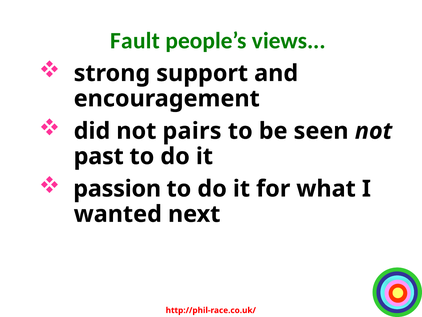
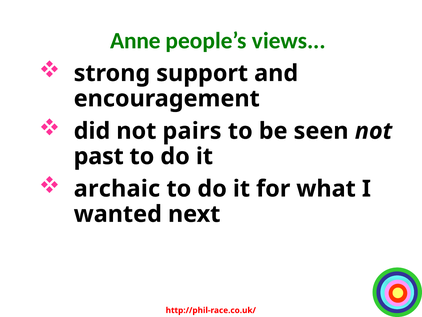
Fault: Fault -> Anne
passion: passion -> archaic
